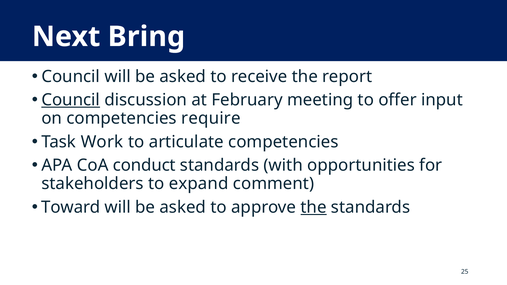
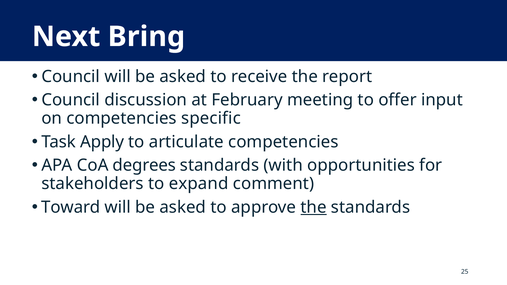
Council at (71, 100) underline: present -> none
require: require -> specific
Work: Work -> Apply
conduct: conduct -> degrees
